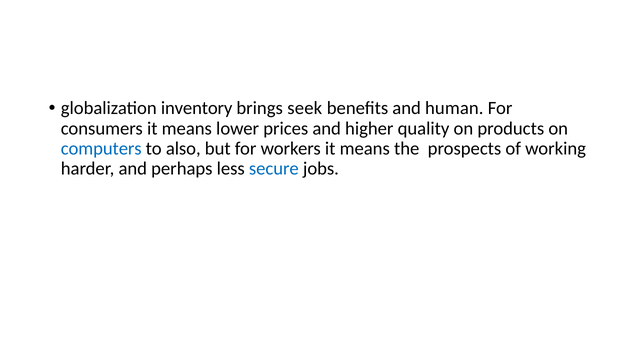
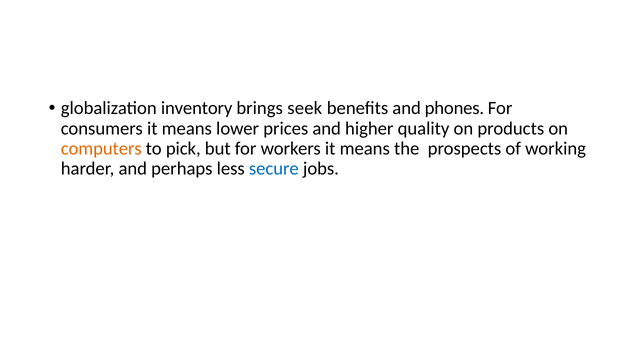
human: human -> phones
computers colour: blue -> orange
also: also -> pick
